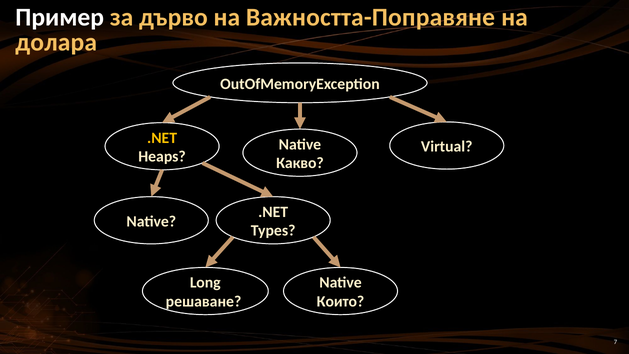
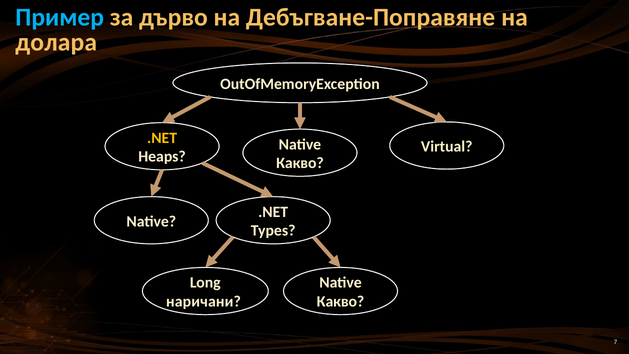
Пример colour: white -> light blue
Важността-Поправяне: Важността-Поправяне -> Дебъгване-Поправяне
решаване: решаване -> наричани
Които at (341, 301): Които -> Какво
